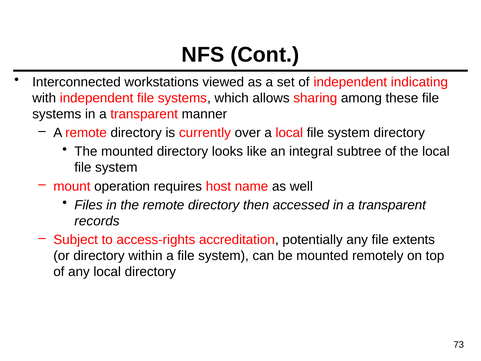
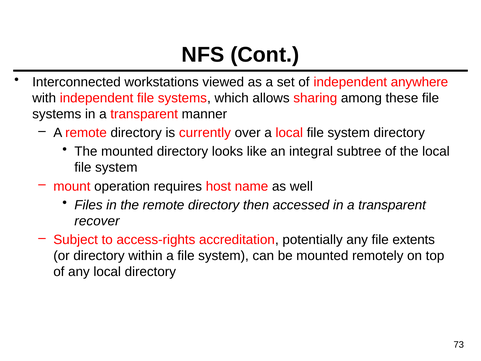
indicating: indicating -> anywhere
records: records -> recover
